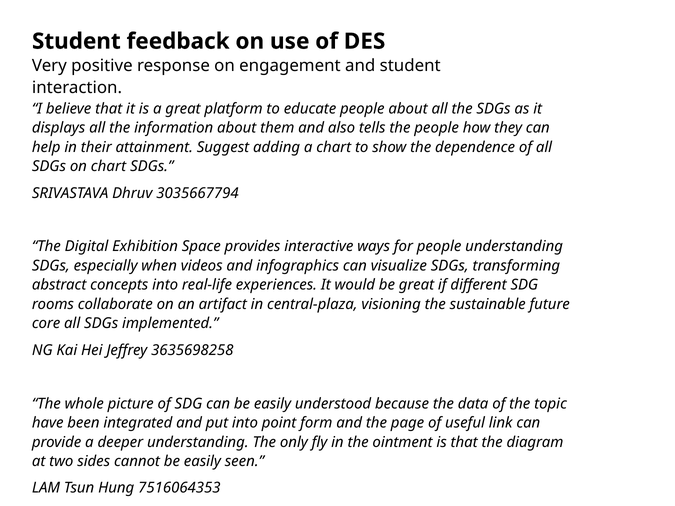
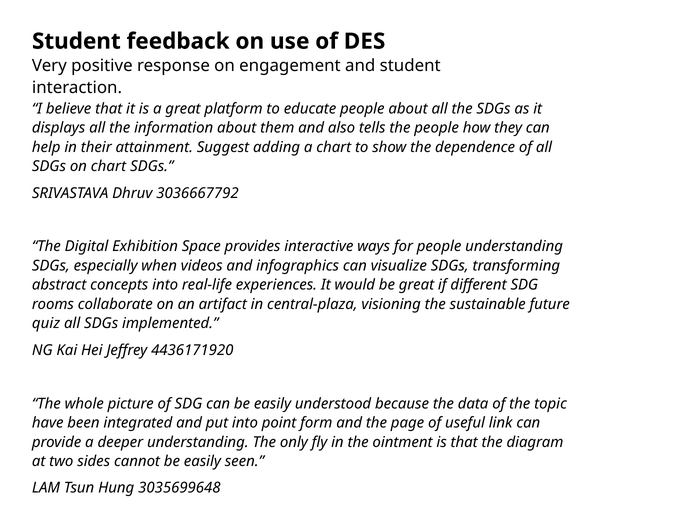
3035667794: 3035667794 -> 3036667792
core: core -> quiz
3635698258: 3635698258 -> 4436171920
7516064353: 7516064353 -> 3035699648
